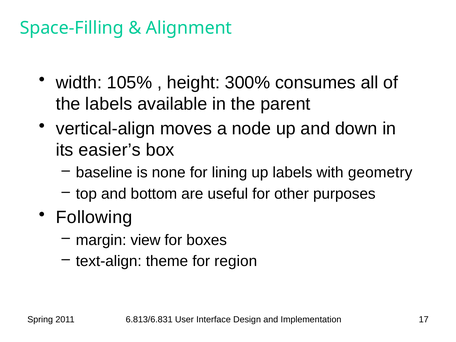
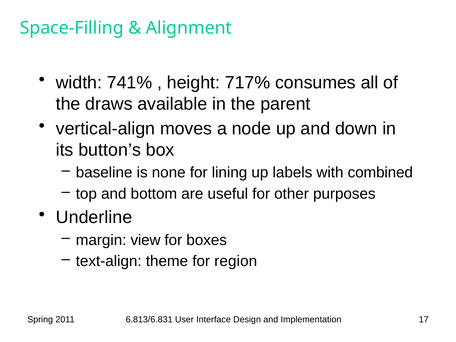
105%: 105% -> 741%
300%: 300% -> 717%
the labels: labels -> draws
easier’s: easier’s -> button’s
geometry: geometry -> combined
Following: Following -> Underline
